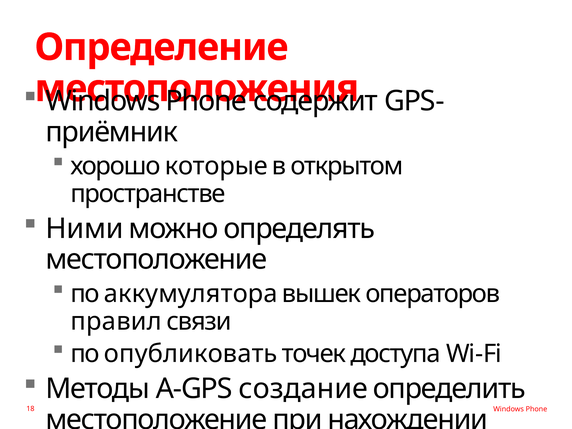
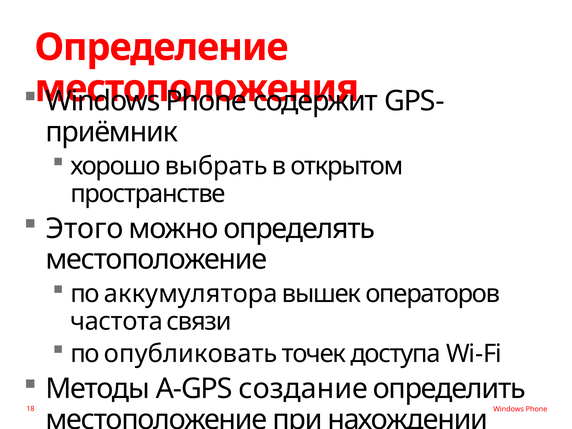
которые: которые -> выбрать
Ними: Ними -> Этого
правил: правил -> частота
